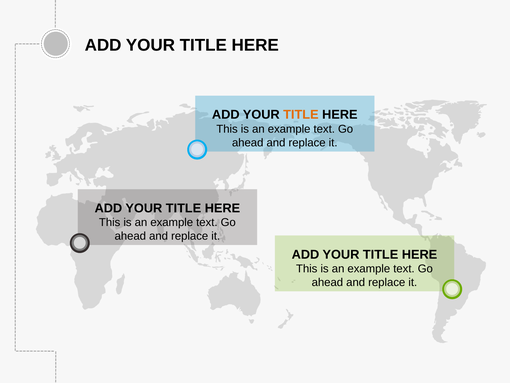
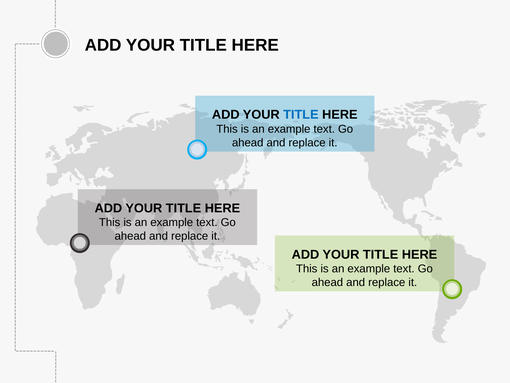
TITLE at (301, 115) colour: orange -> blue
